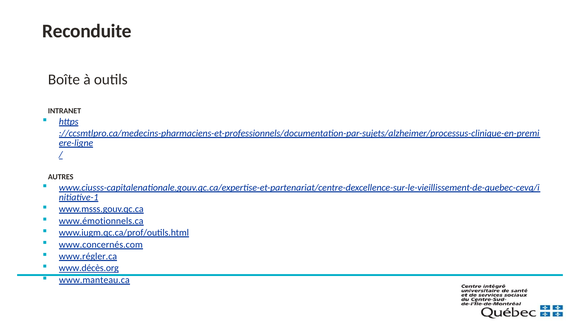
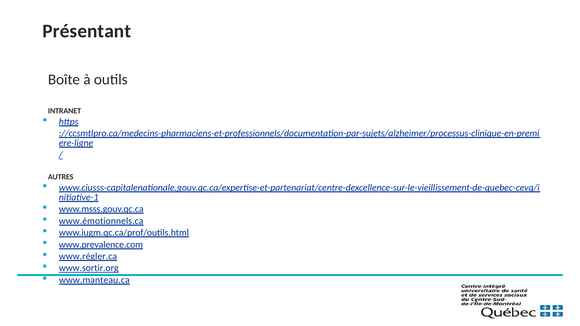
Reconduite: Reconduite -> Présentant
www.concernés.com: www.concernés.com -> www.prevalence.com
www.décès.org: www.décès.org -> www.sortir.org
